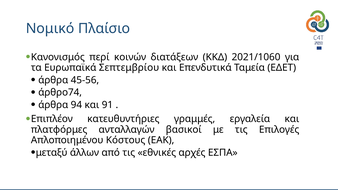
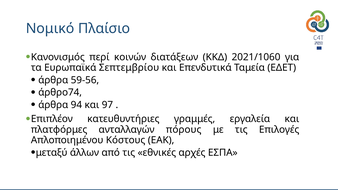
45-56: 45-56 -> 59-56
91: 91 -> 97
βασικοί: βασικοί -> πόρους
